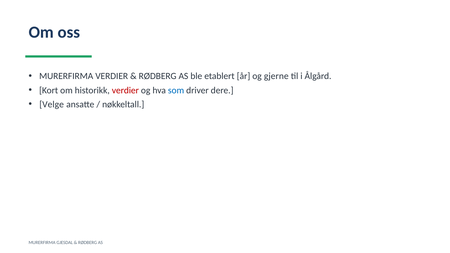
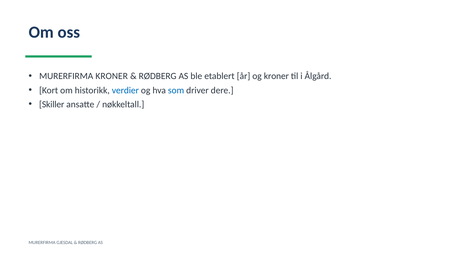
MURERFIRMA VERDIER: VERDIER -> KRONER
og gjerne: gjerne -> kroner
verdier at (125, 90) colour: red -> blue
Velge: Velge -> Skiller
